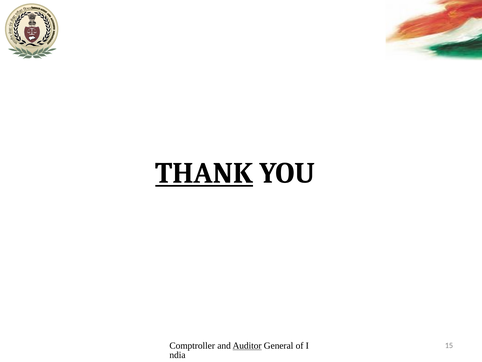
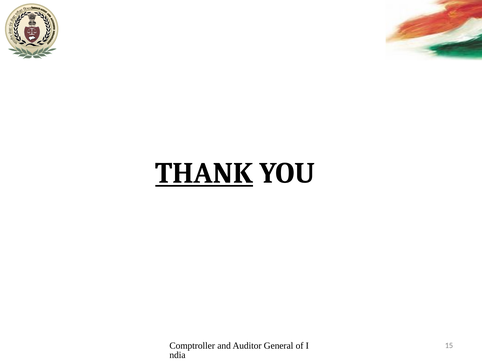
Auditor underline: present -> none
